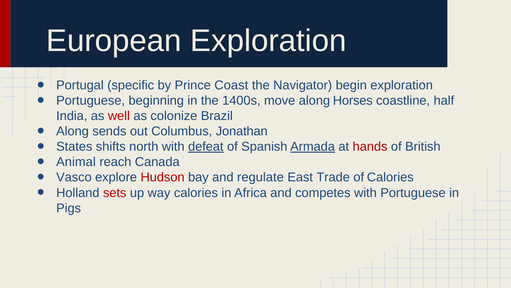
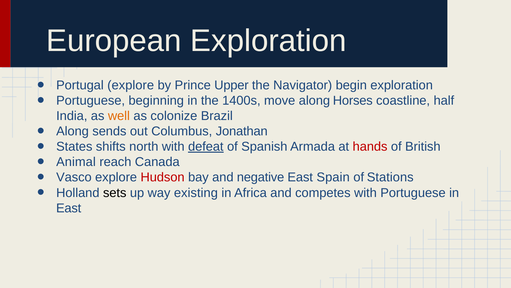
Portugal specific: specific -> explore
Coast: Coast -> Upper
well colour: red -> orange
Armada underline: present -> none
regulate: regulate -> negative
Trade: Trade -> Spain
of Calories: Calories -> Stations
sets colour: red -> black
way calories: calories -> existing
Pigs at (69, 208): Pigs -> East
